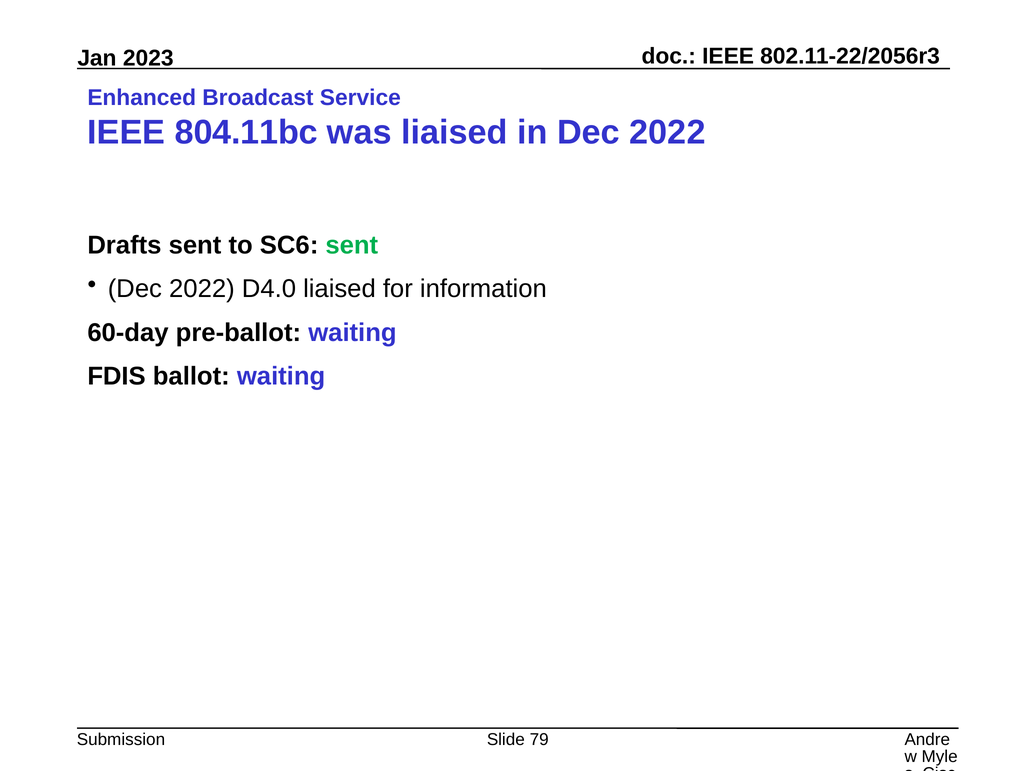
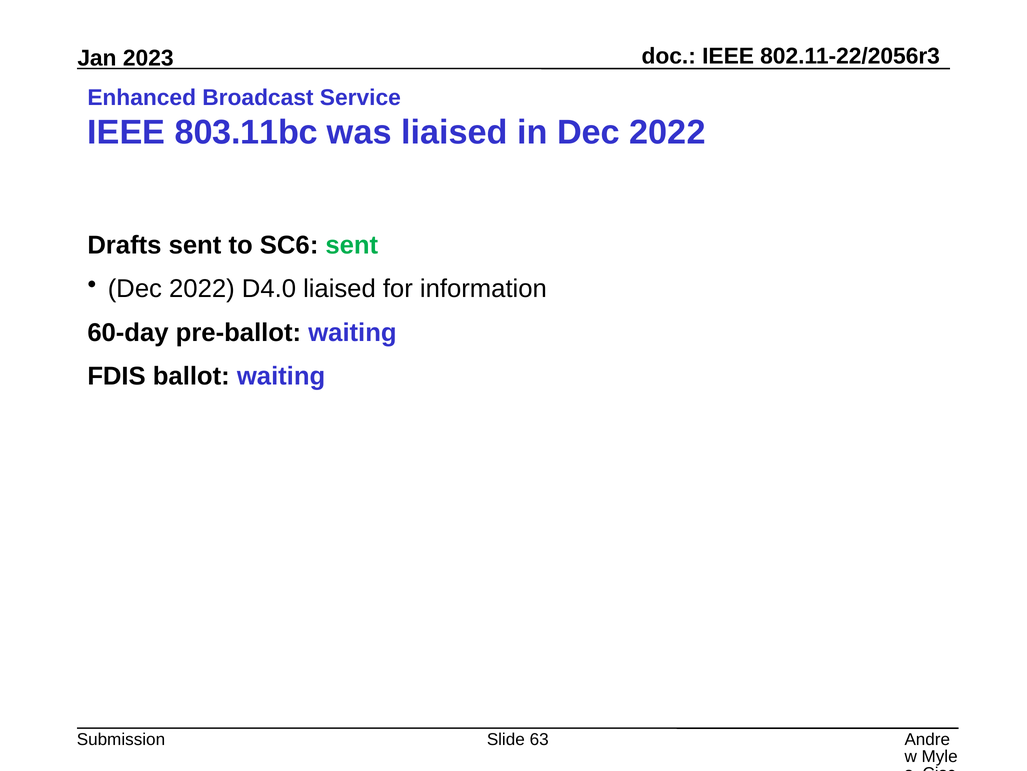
804.11bc: 804.11bc -> 803.11bc
79: 79 -> 63
